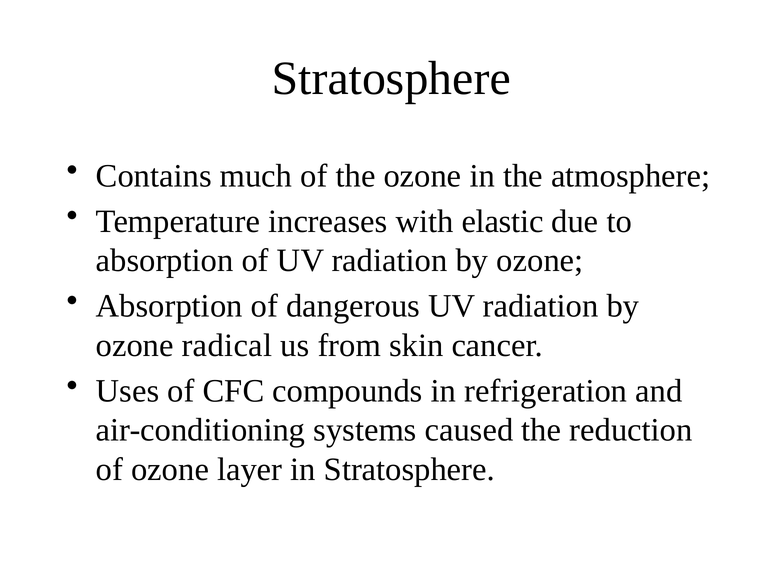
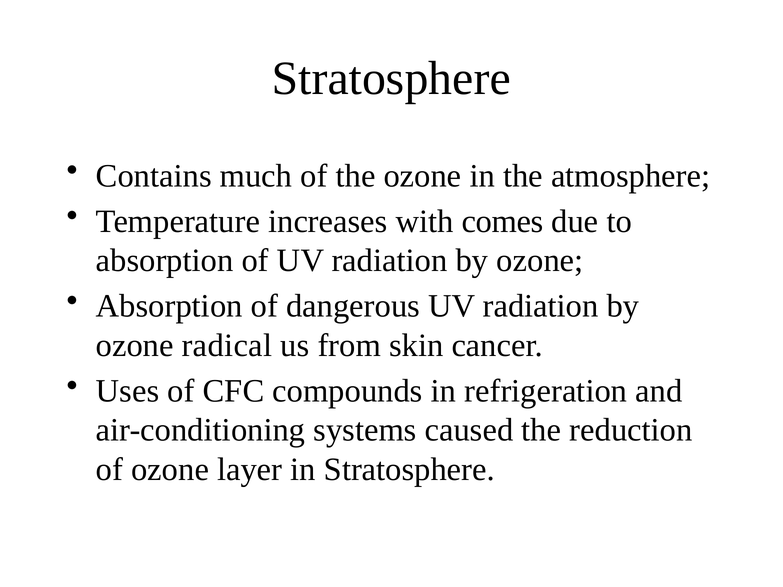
elastic: elastic -> comes
